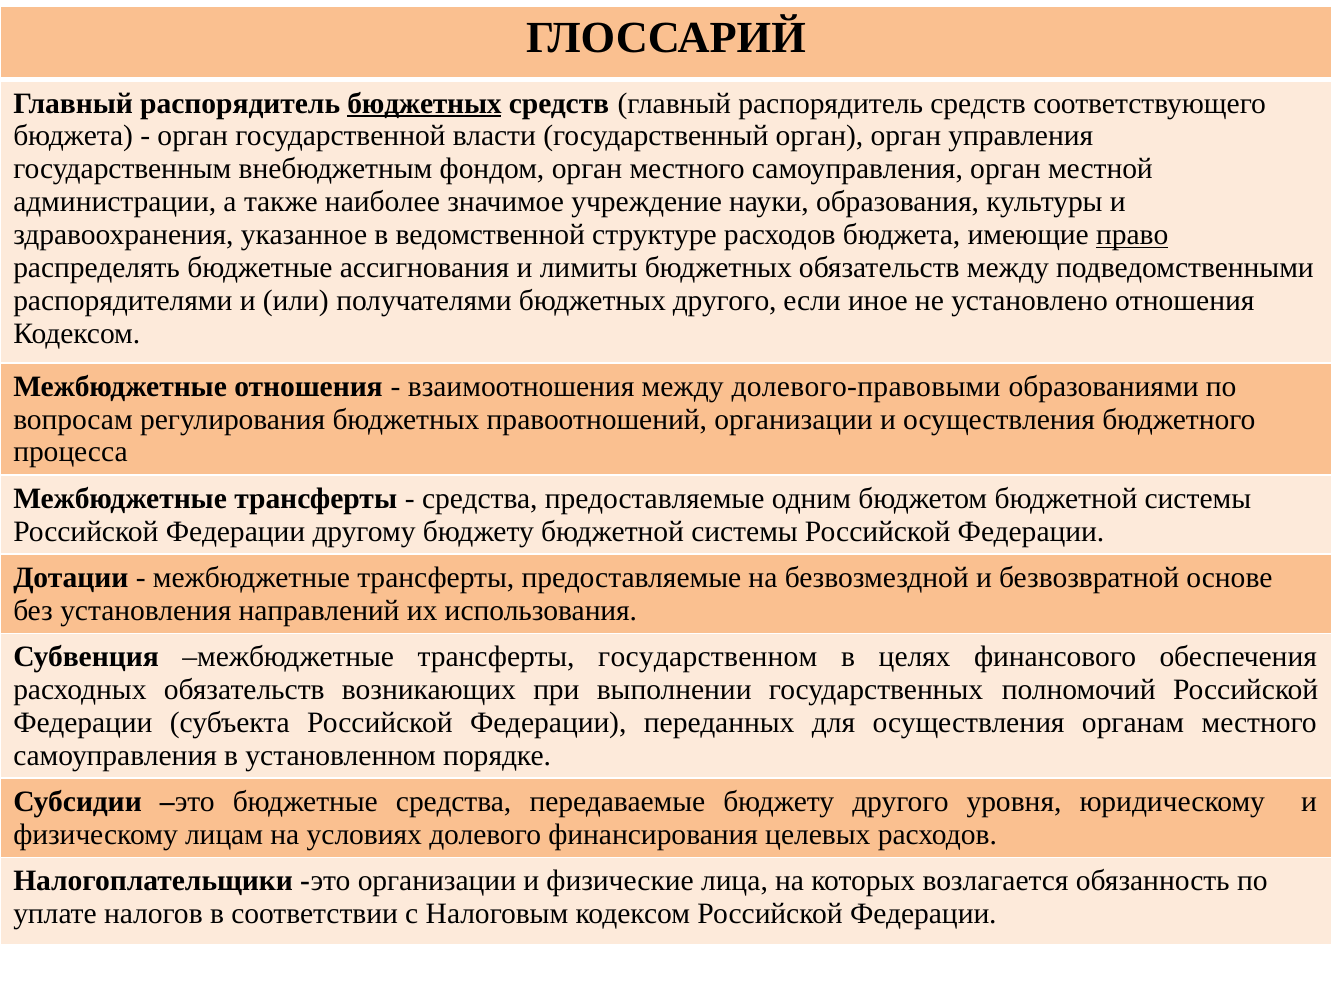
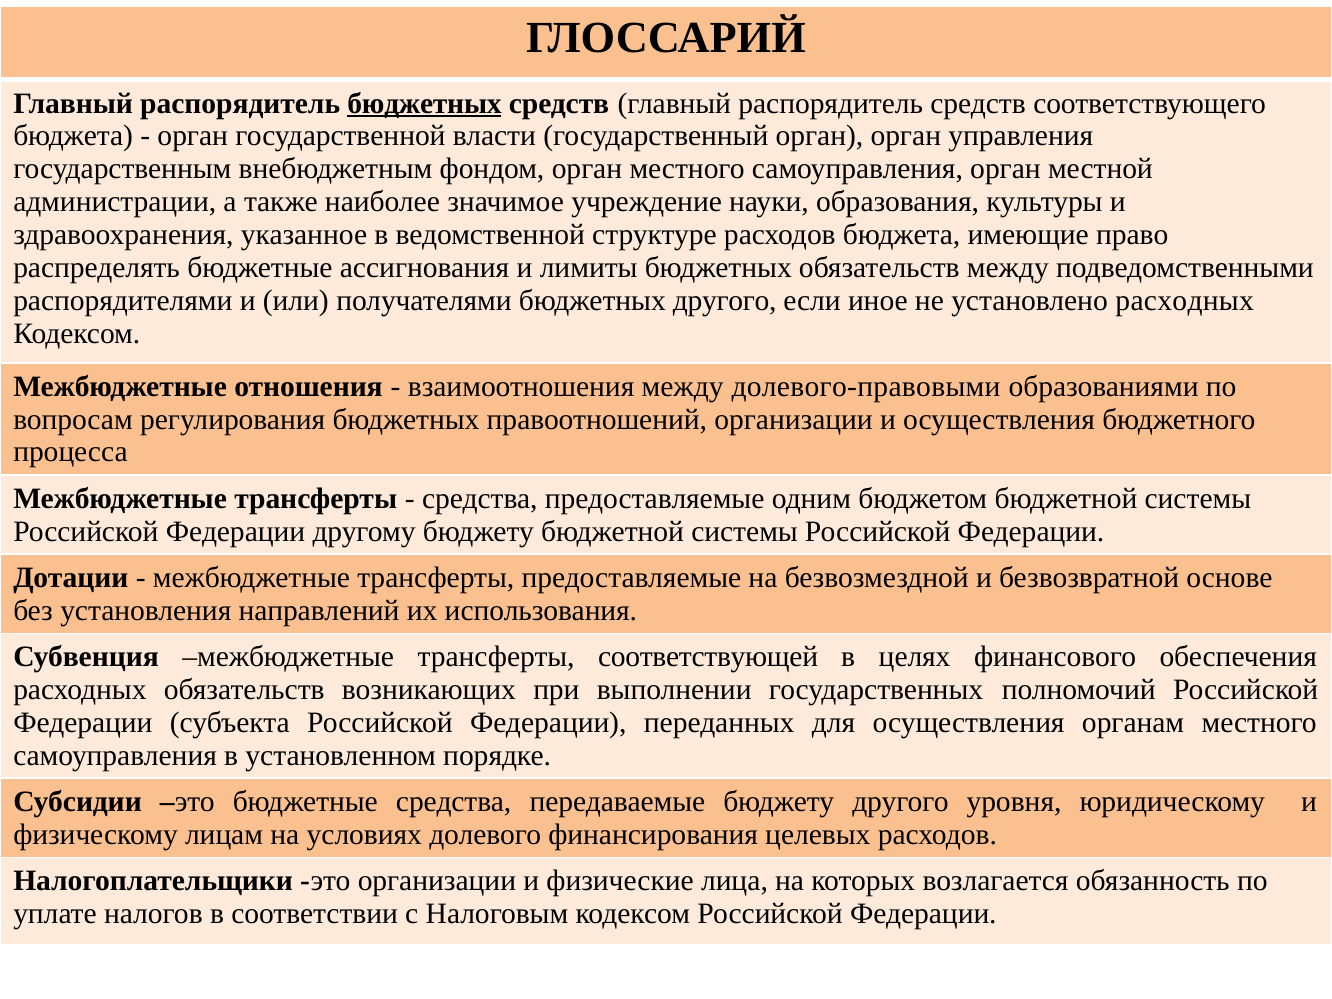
право underline: present -> none
установлено отношения: отношения -> расходных
государственном: государственном -> соответствующей
